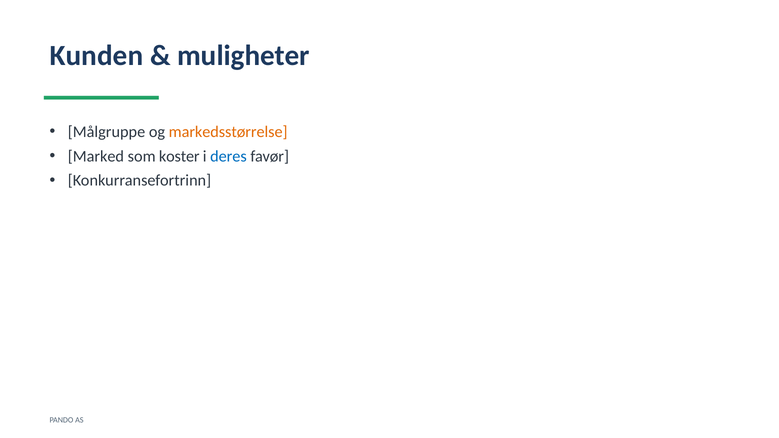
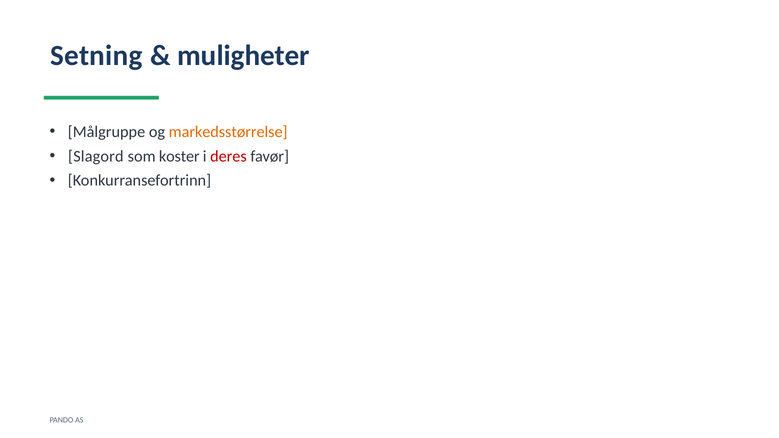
Kunden: Kunden -> Setning
Marked: Marked -> Slagord
deres colour: blue -> red
